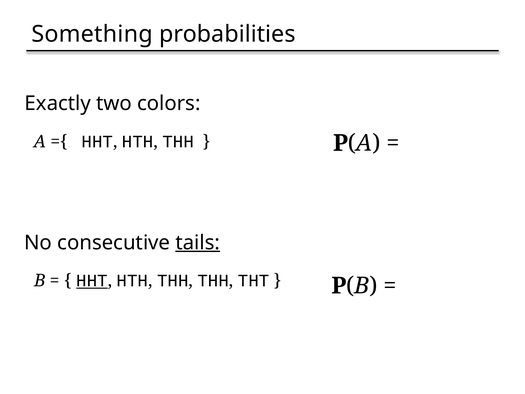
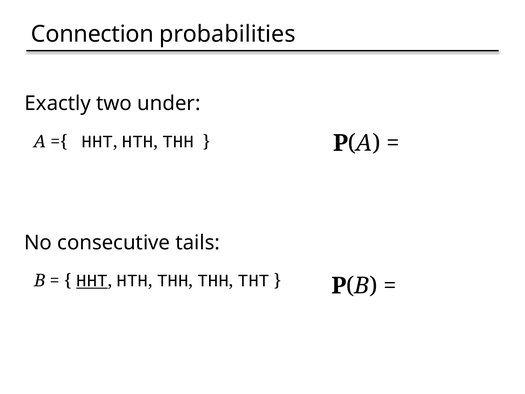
Something: Something -> Connection
colors: colors -> under
tails underline: present -> none
